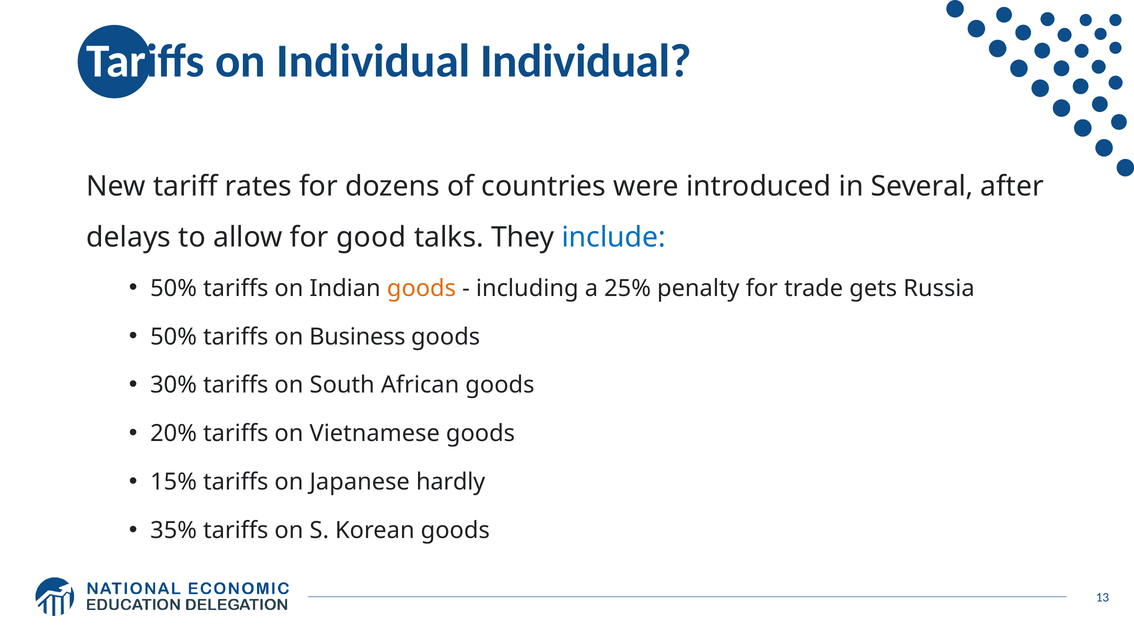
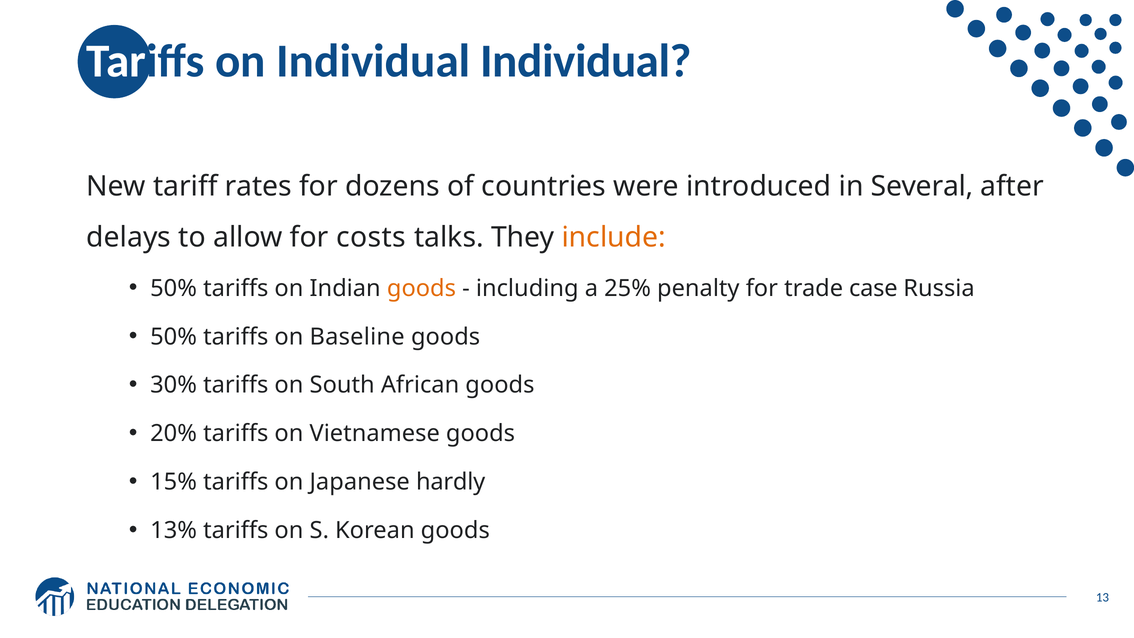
good: good -> costs
include colour: blue -> orange
gets: gets -> case
Business: Business -> Baseline
35%: 35% -> 13%
